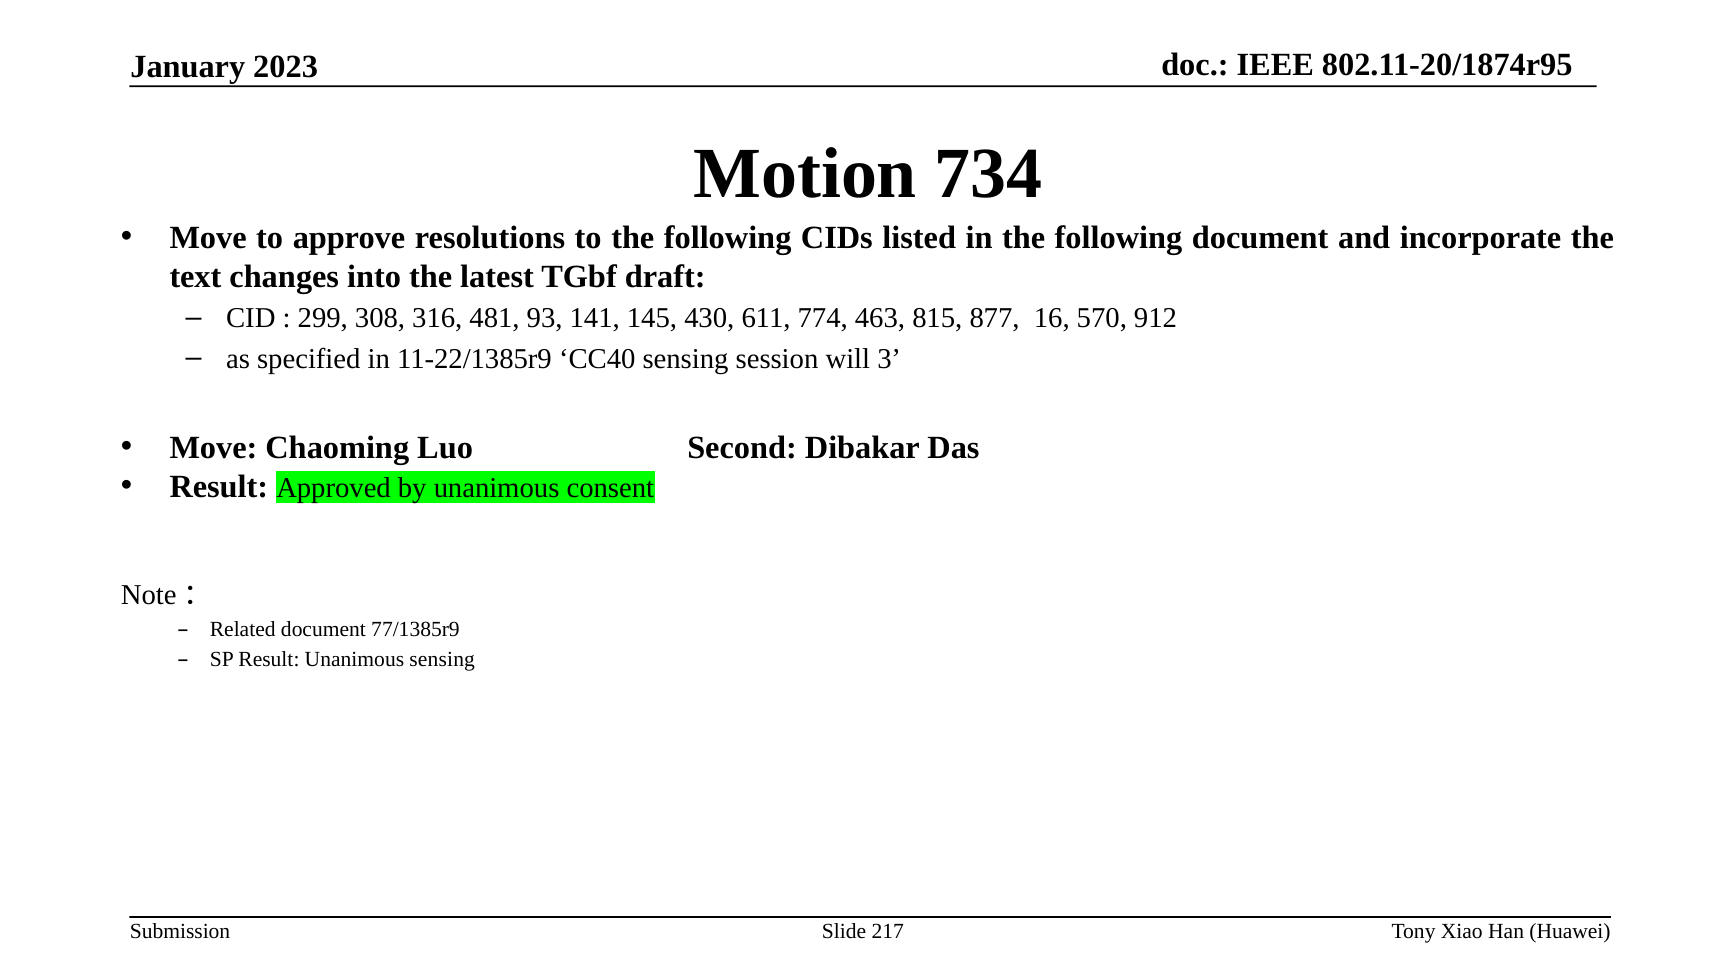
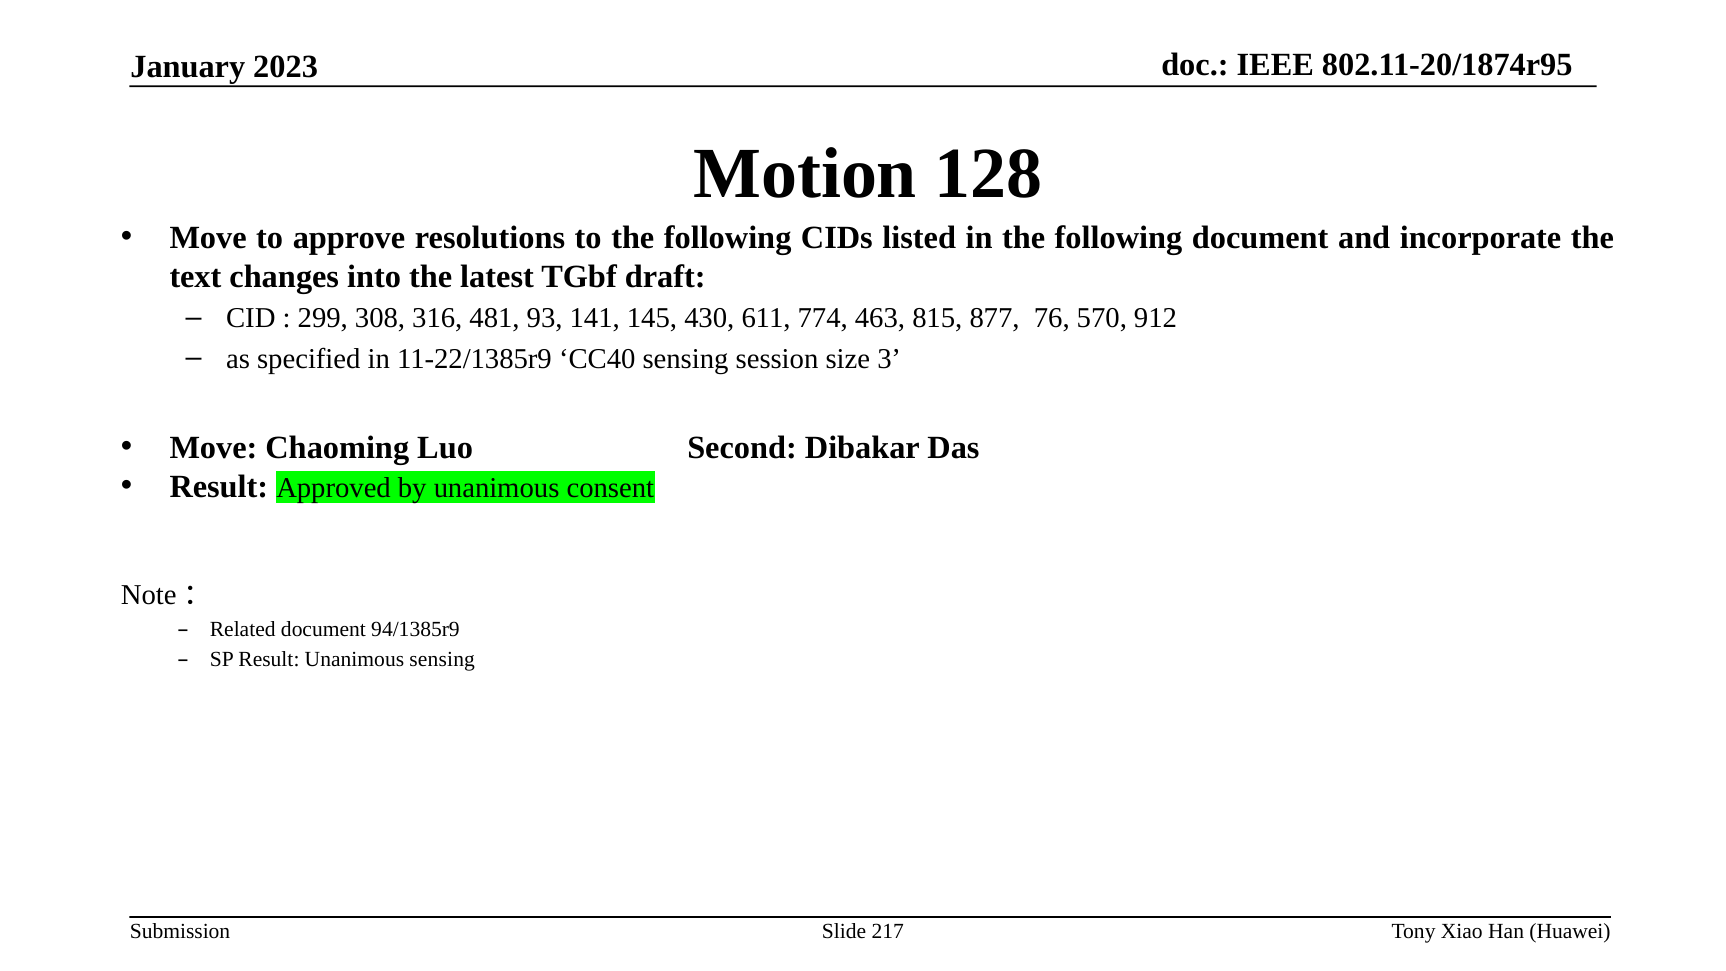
734: 734 -> 128
16: 16 -> 76
will: will -> size
77/1385r9: 77/1385r9 -> 94/1385r9
